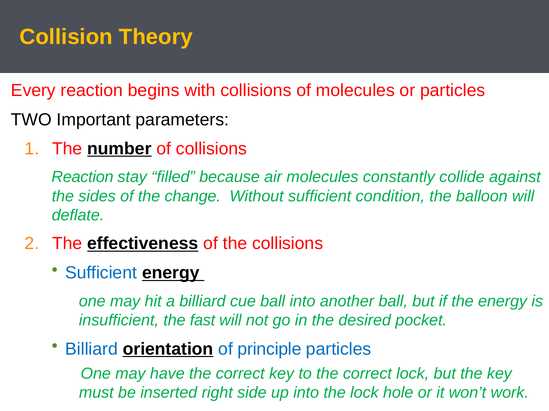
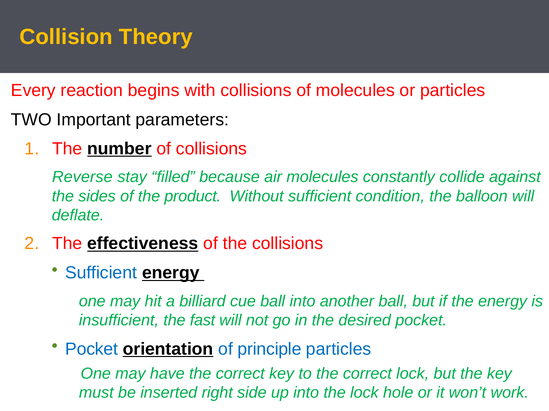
Reaction at (83, 177): Reaction -> Reverse
change: change -> product
Billiard at (92, 350): Billiard -> Pocket
